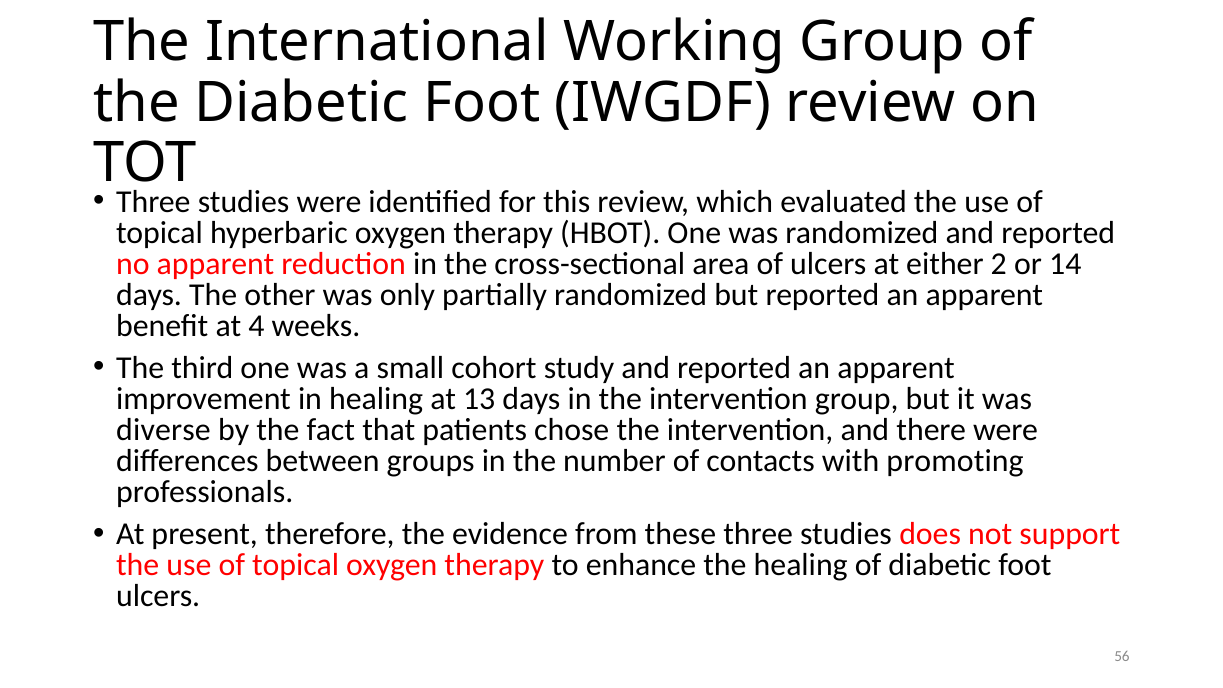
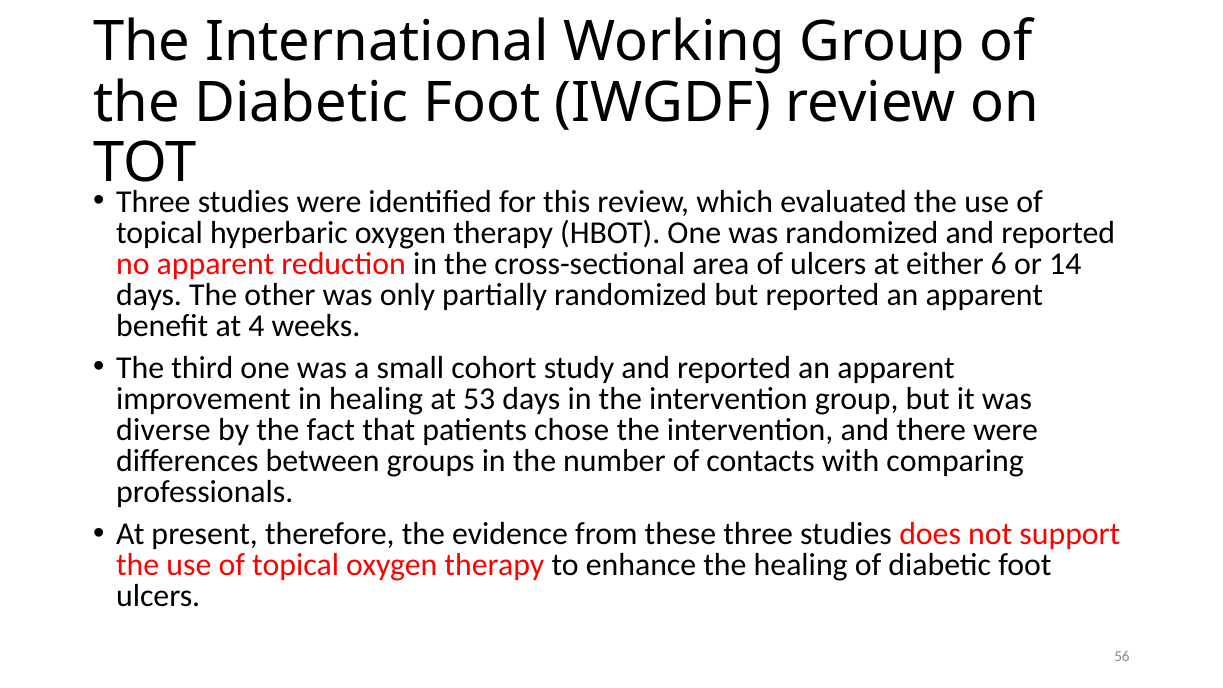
2: 2 -> 6
13: 13 -> 53
promoting: promoting -> comparing
